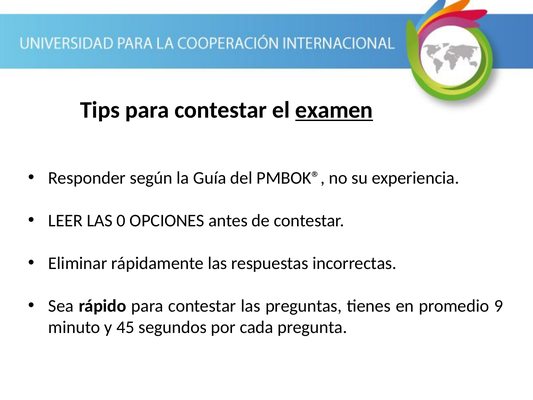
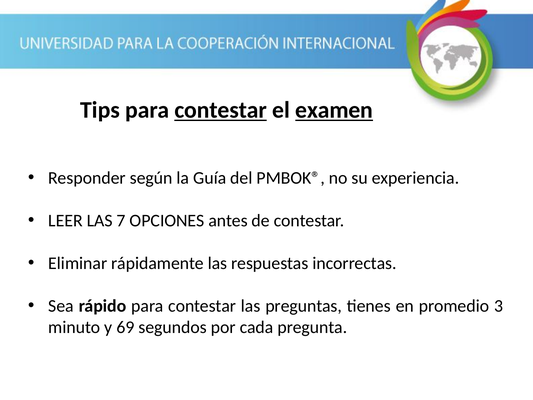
contestar at (221, 110) underline: none -> present
0: 0 -> 7
9: 9 -> 3
45: 45 -> 69
